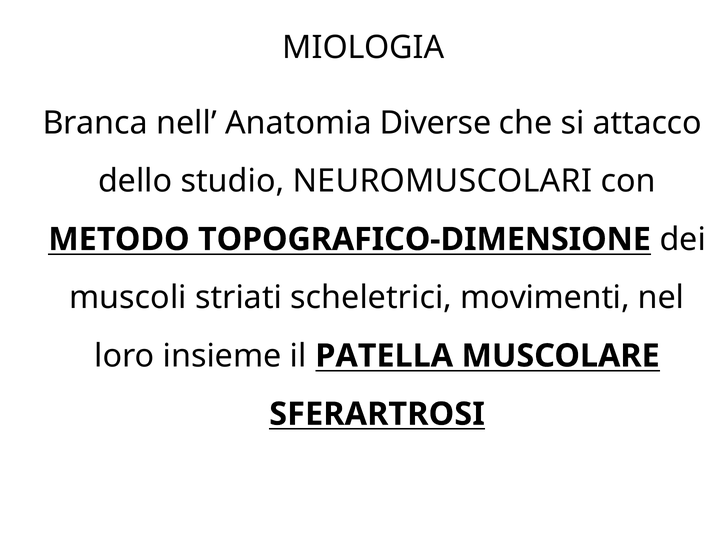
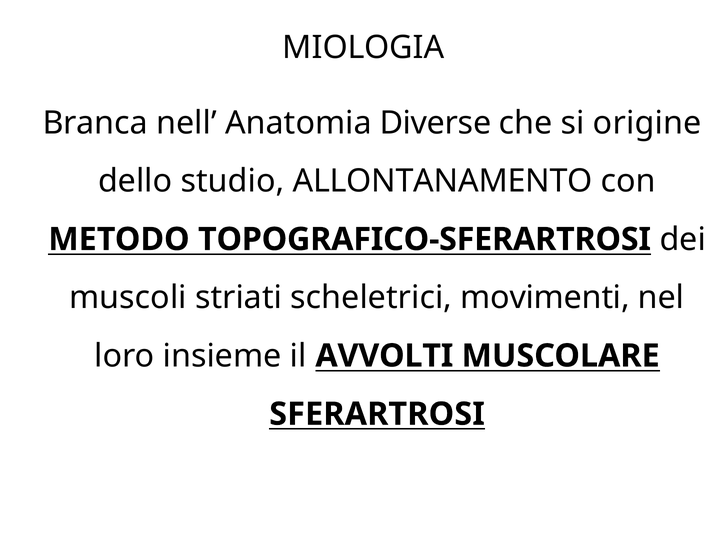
attacco: attacco -> origine
NEUROMUSCOLARI: NEUROMUSCOLARI -> ALLONTANAMENTO
TOPOGRAFICO-DIMENSIONE: TOPOGRAFICO-DIMENSIONE -> TOPOGRAFICO-SFERARTROSI
PATELLA: PATELLA -> AVVOLTI
